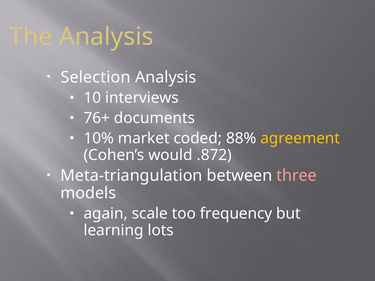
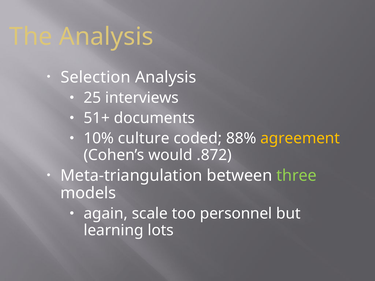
10: 10 -> 25
76+: 76+ -> 51+
market: market -> culture
three colour: pink -> light green
frequency: frequency -> personnel
